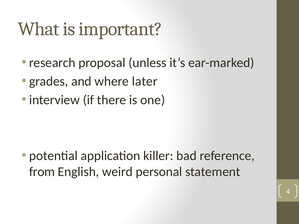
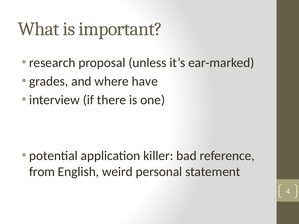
later: later -> have
